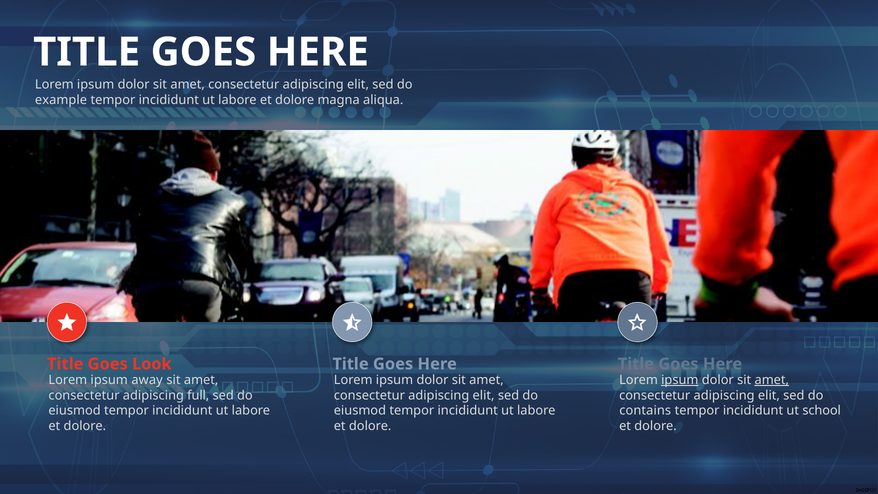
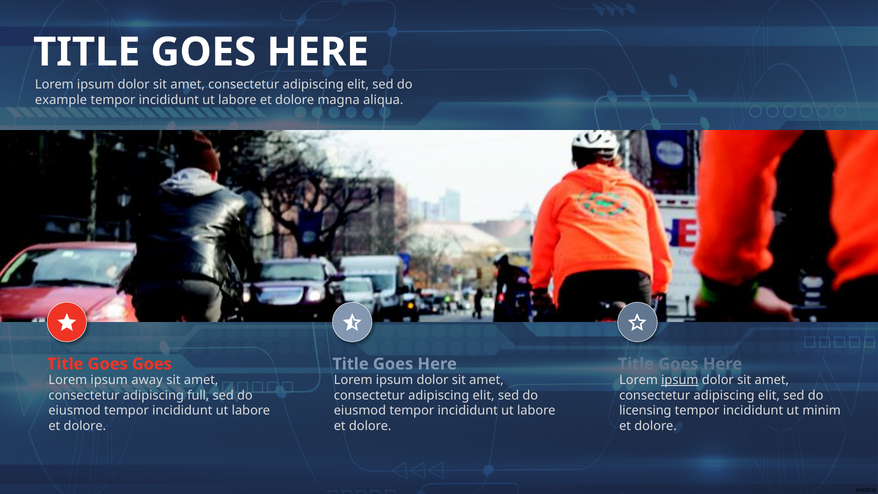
Goes Look: Look -> Goes
amet at (772, 380) underline: present -> none
contains: contains -> licensing
school: school -> minim
